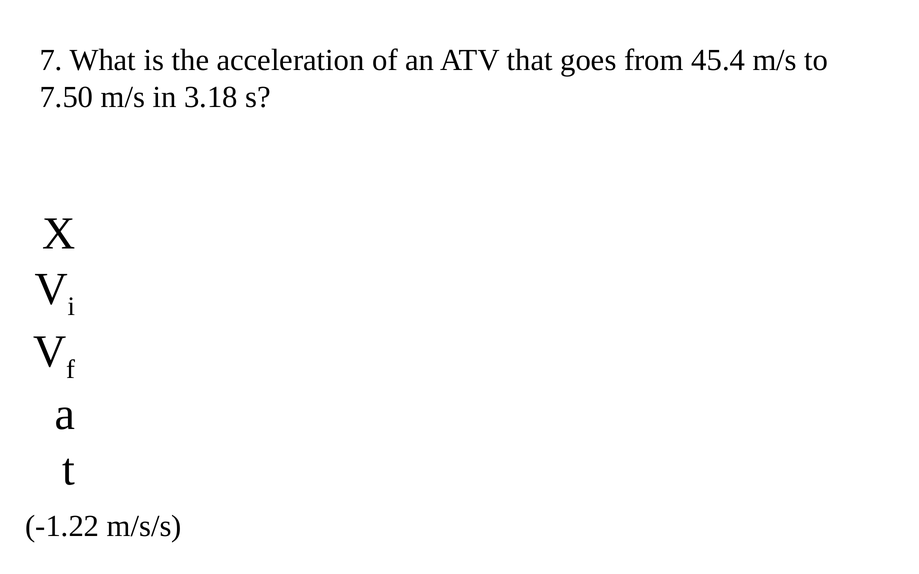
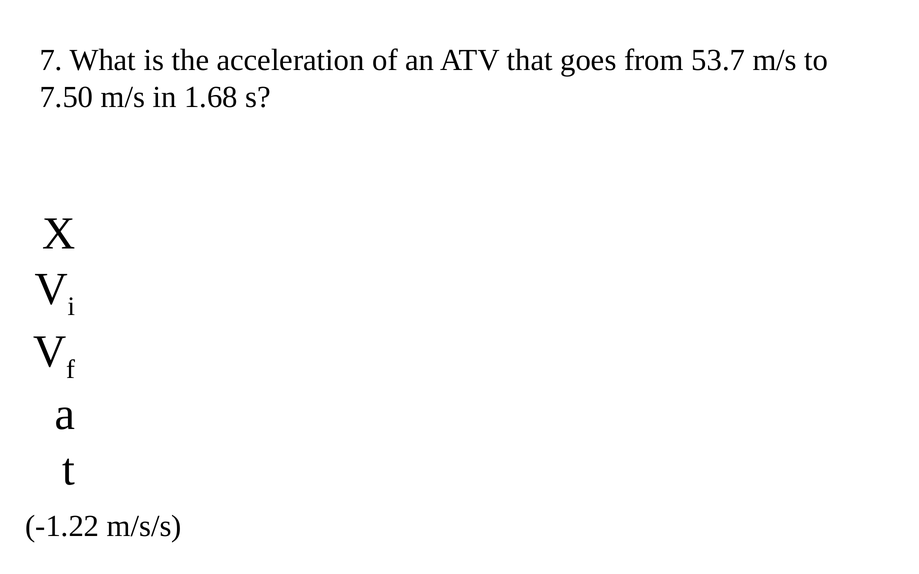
45.4: 45.4 -> 53.7
3.18: 3.18 -> 1.68
